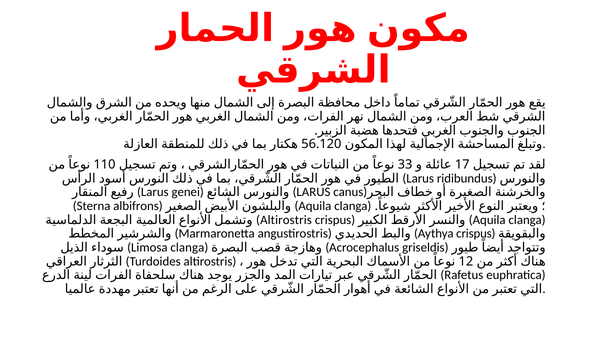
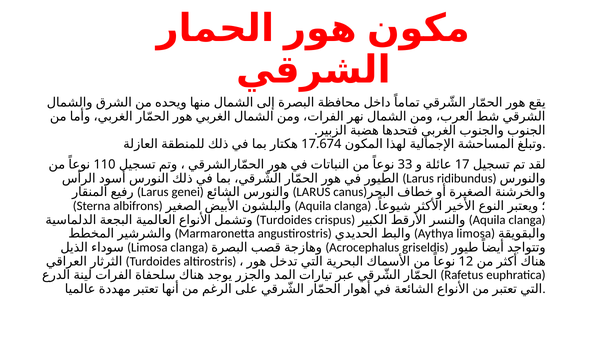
56.120: 56.120 -> 17.674
Altirostris at (284, 220): Altirostris -> Turdoides
Aythya crispus: crispus -> limosa
